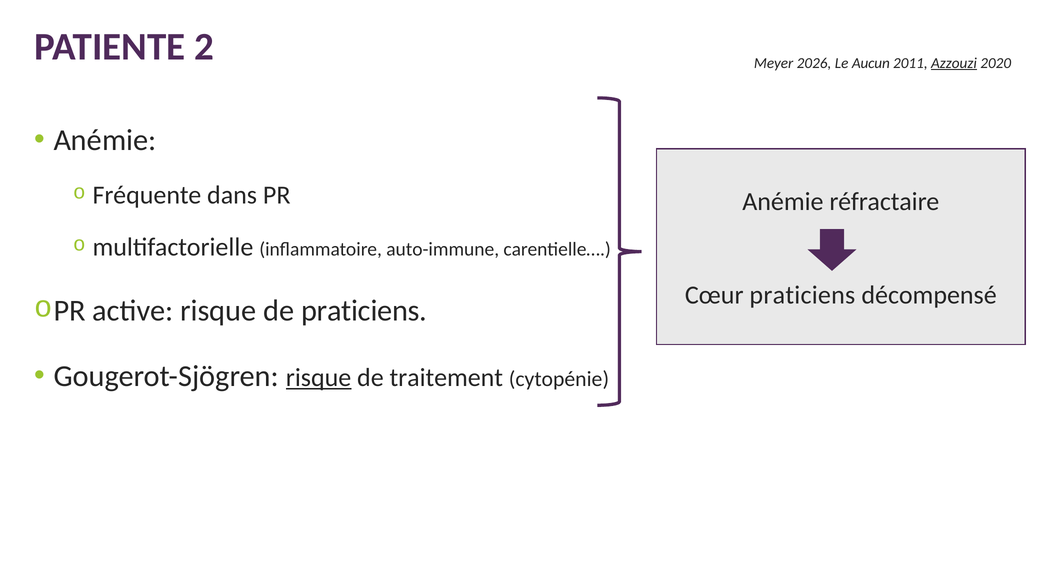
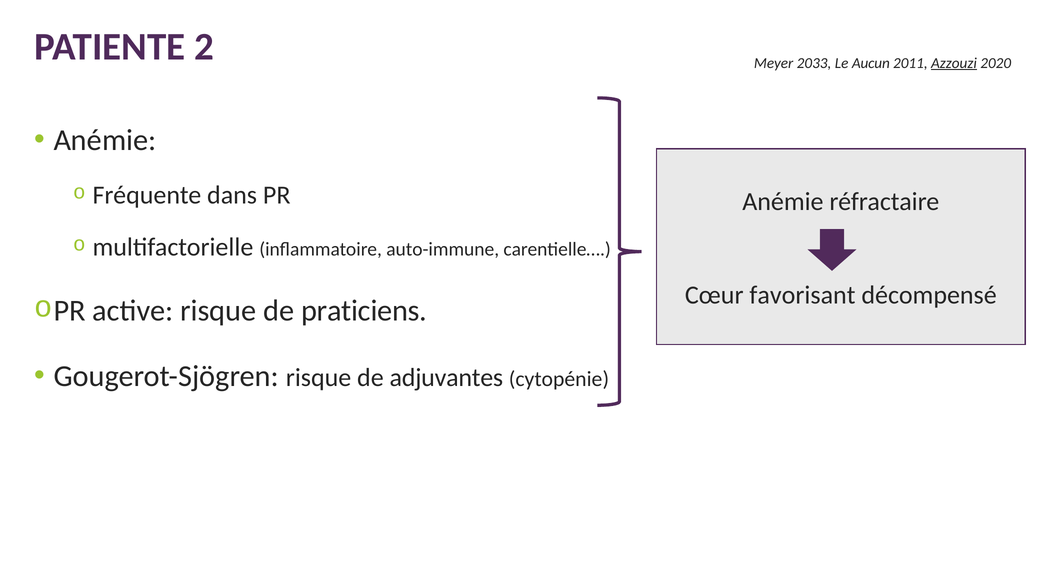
2026: 2026 -> 2033
Cœur praticiens: praticiens -> favorisant
risque at (319, 377) underline: present -> none
traitement: traitement -> adjuvantes
